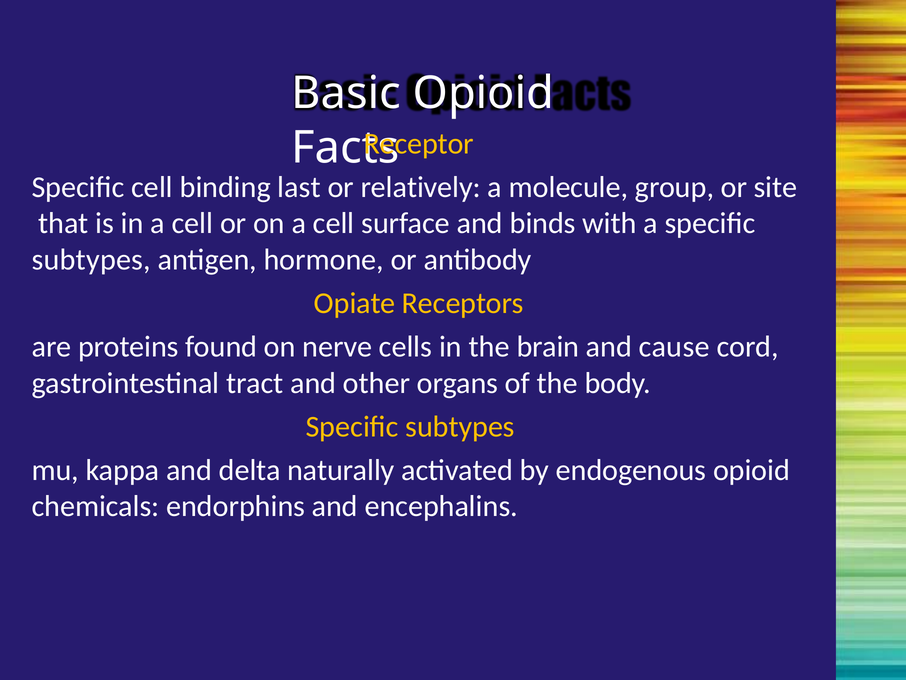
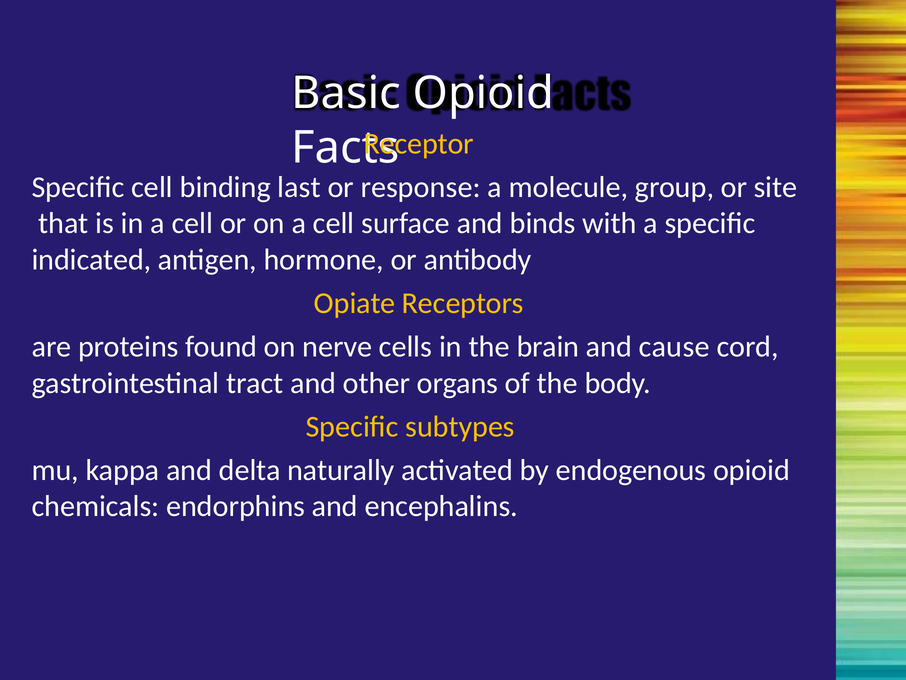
relatively: relatively -> response
subtypes at (91, 260): subtypes -> indicated
